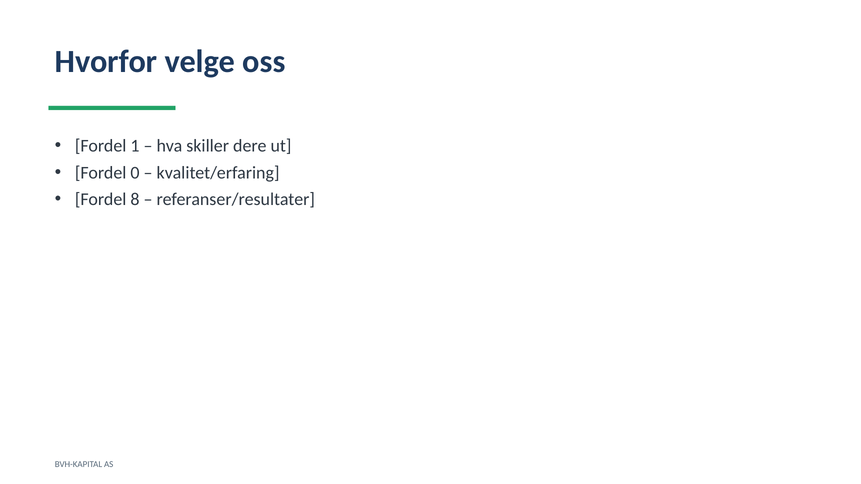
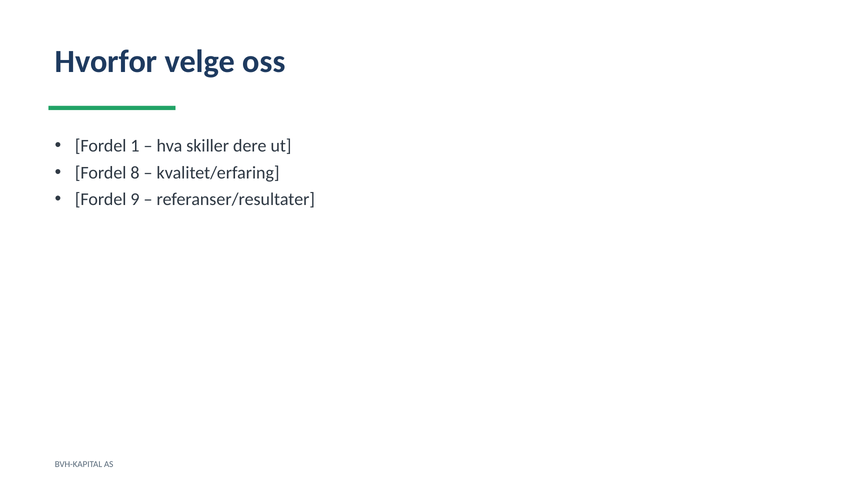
0: 0 -> 8
8: 8 -> 9
